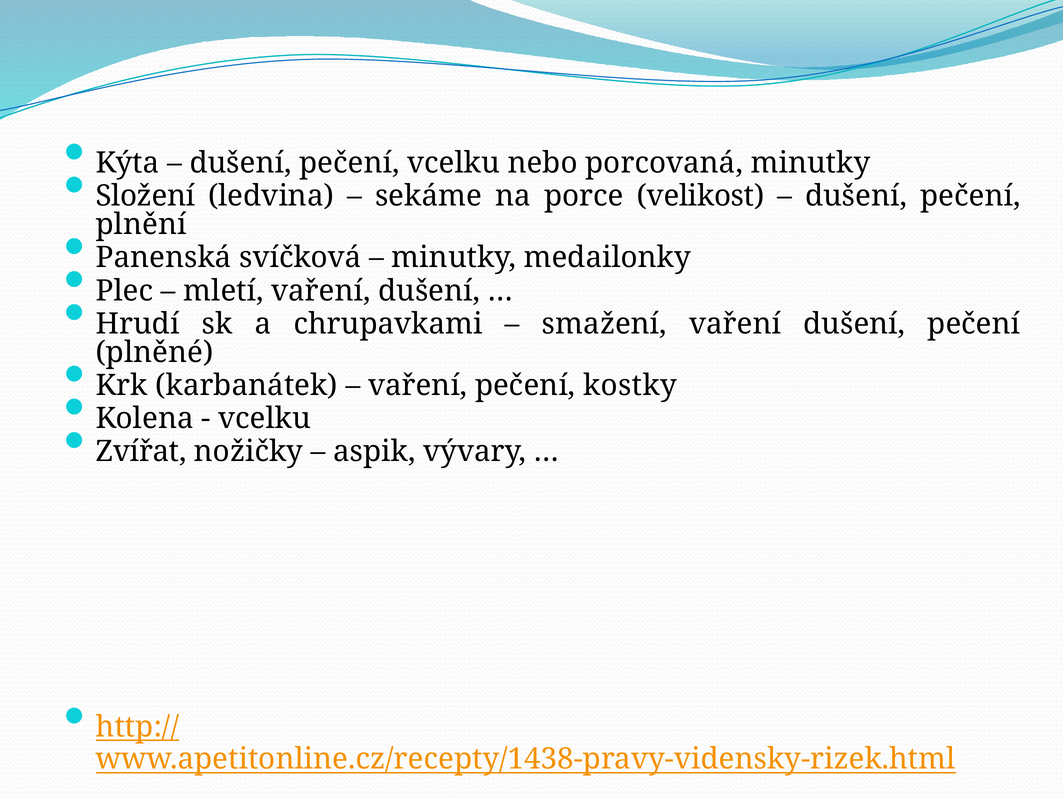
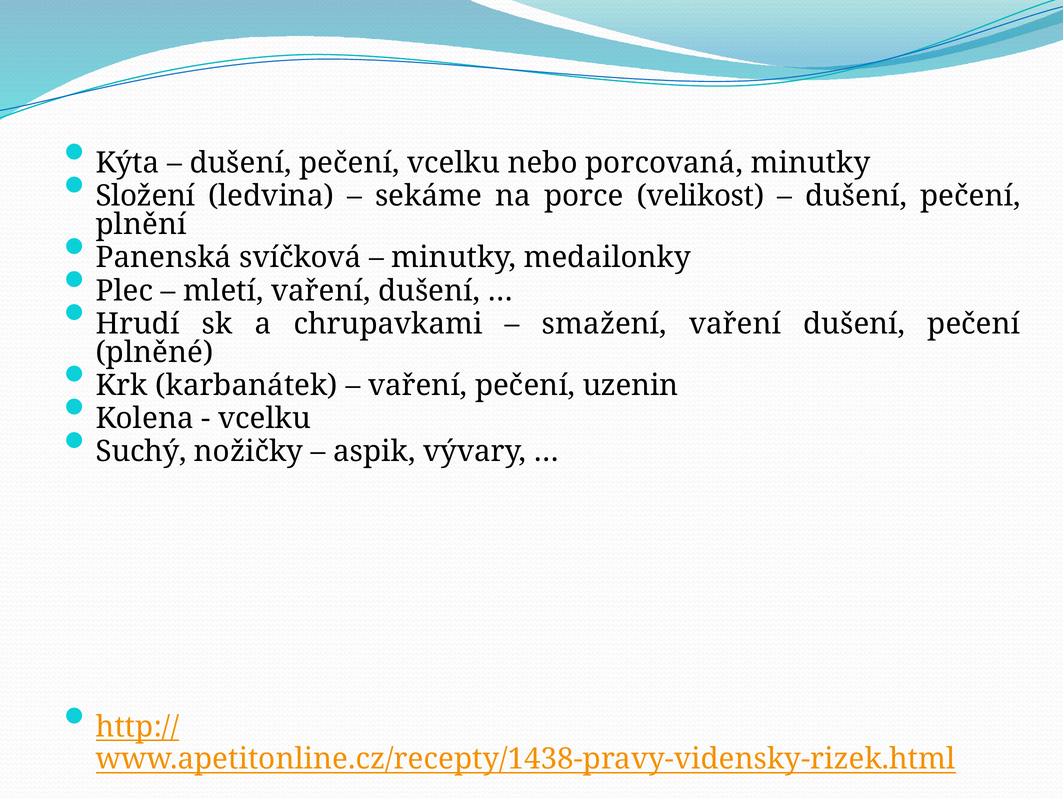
kostky: kostky -> uzenin
Zvířat: Zvířat -> Suchý
